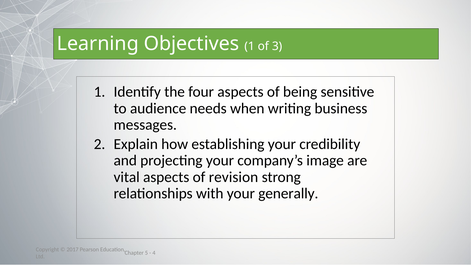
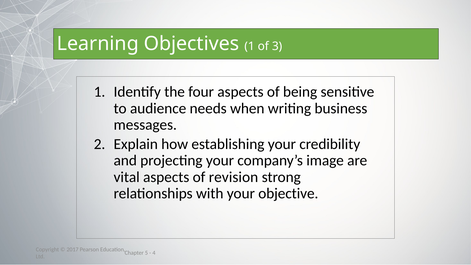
generally: generally -> objective
